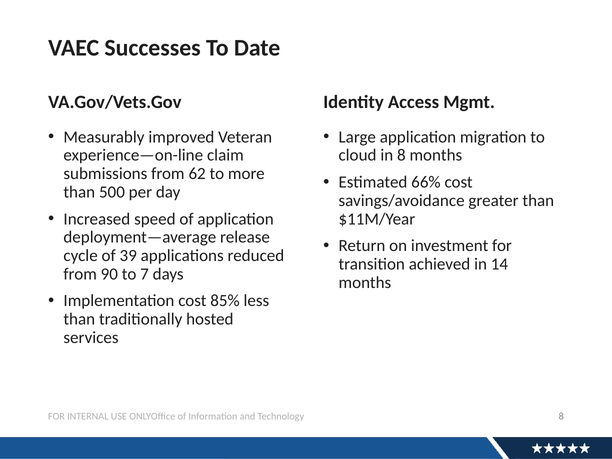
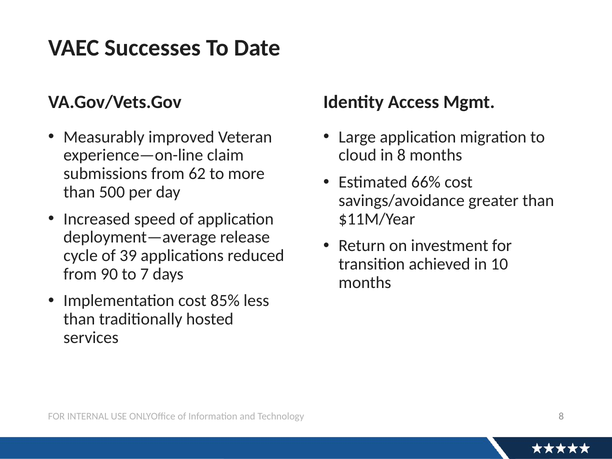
14: 14 -> 10
